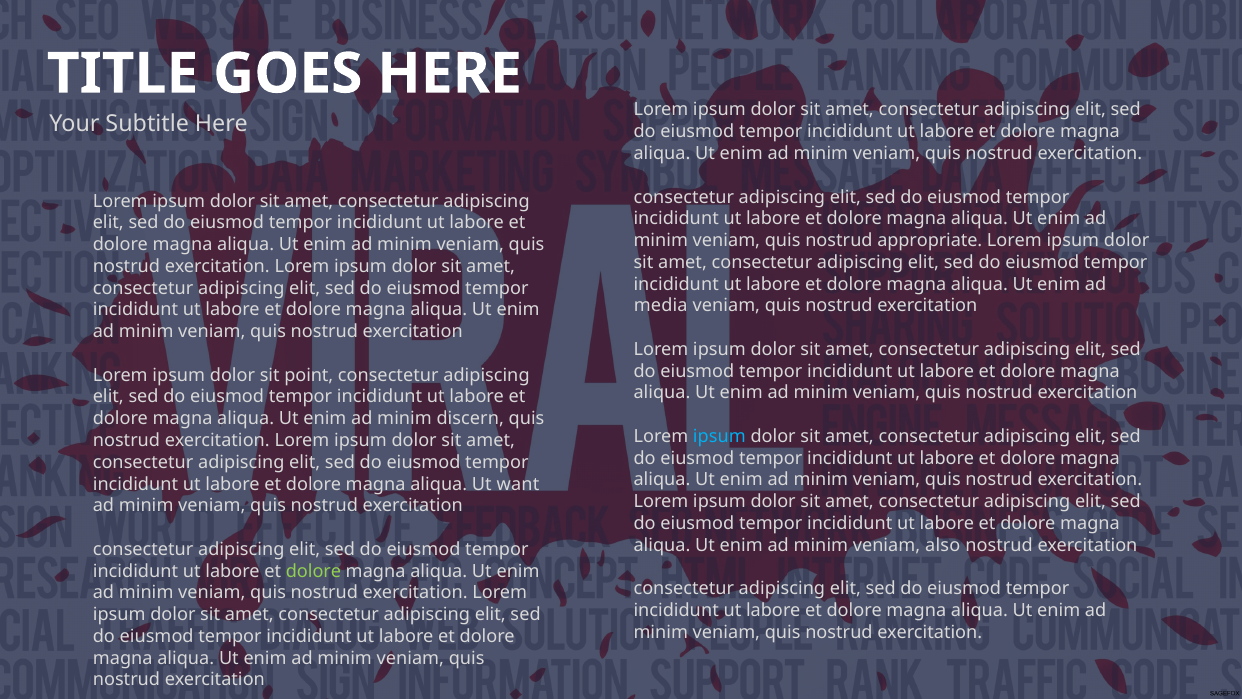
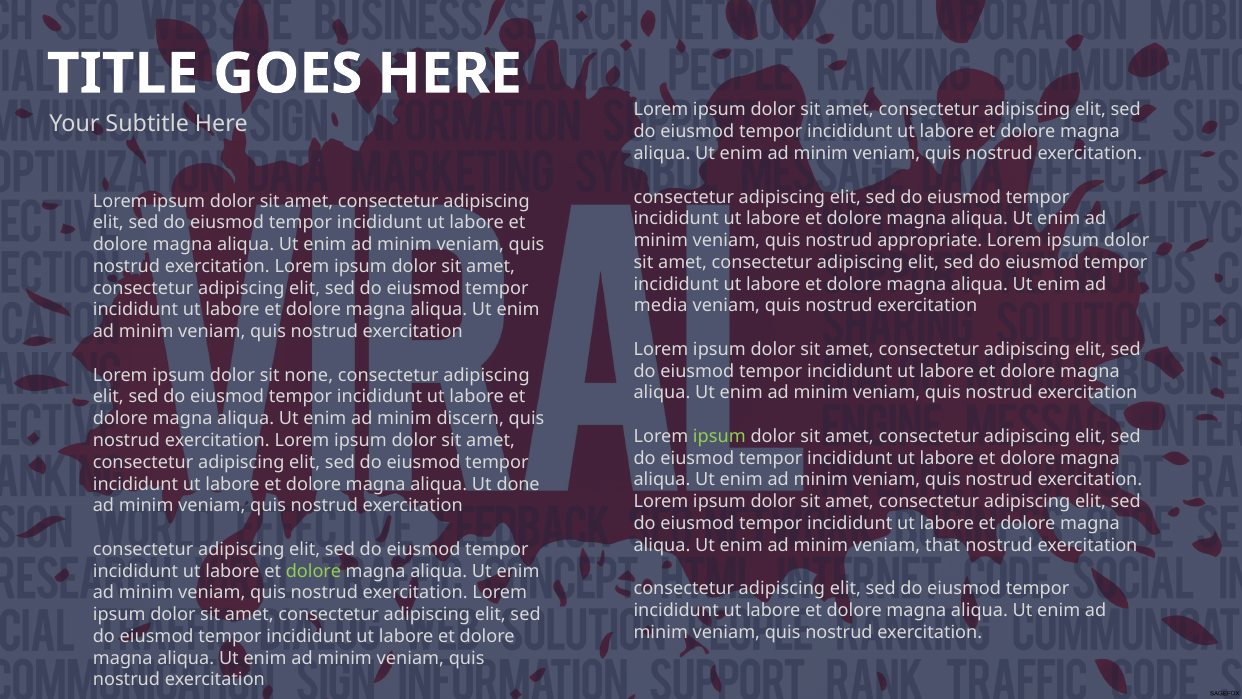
point: point -> none
ipsum at (719, 436) colour: light blue -> light green
want: want -> done
also: also -> that
